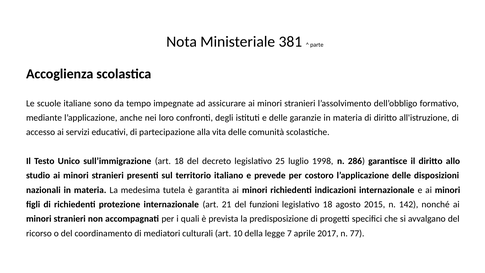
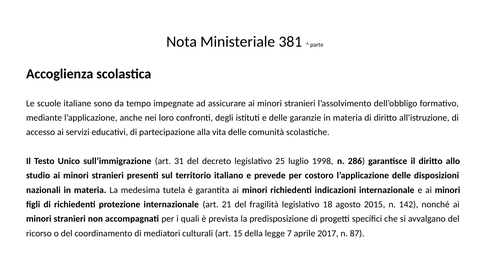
art 18: 18 -> 31
funzioni: funzioni -> fragilità
10: 10 -> 15
77: 77 -> 87
